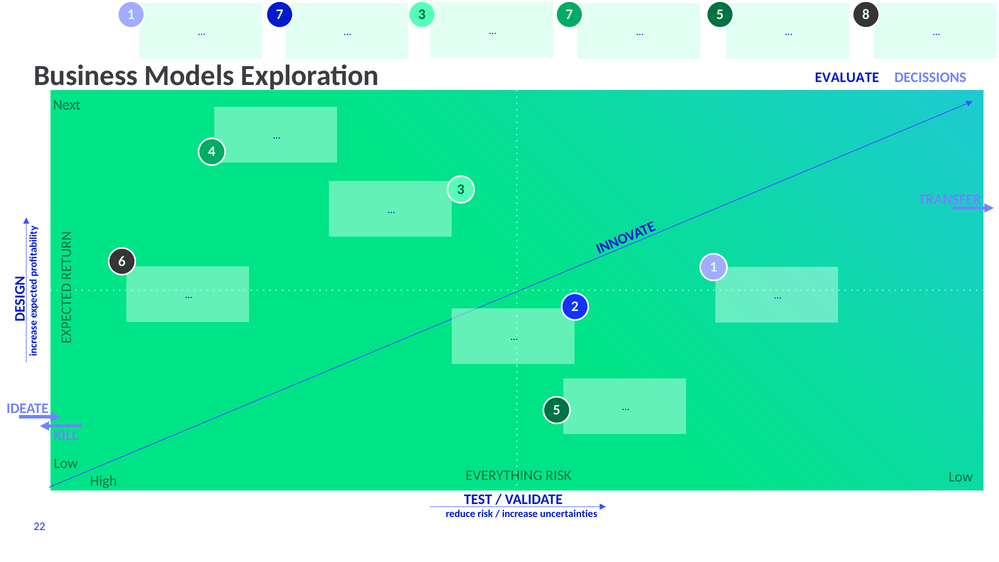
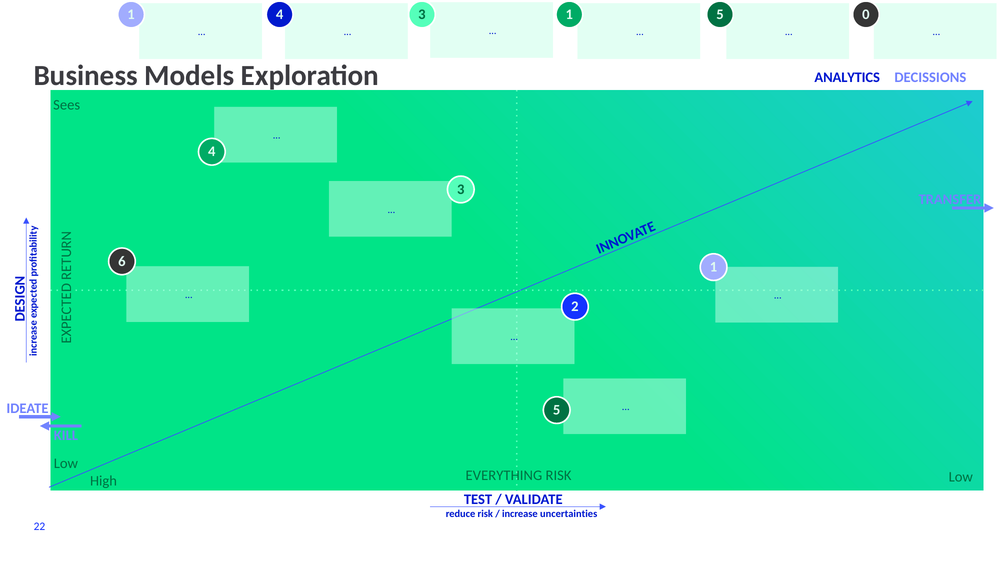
1 7: 7 -> 4
3 7: 7 -> 1
8: 8 -> 0
EVALUATE: EVALUATE -> ANALYTICS
Next: Next -> Sees
